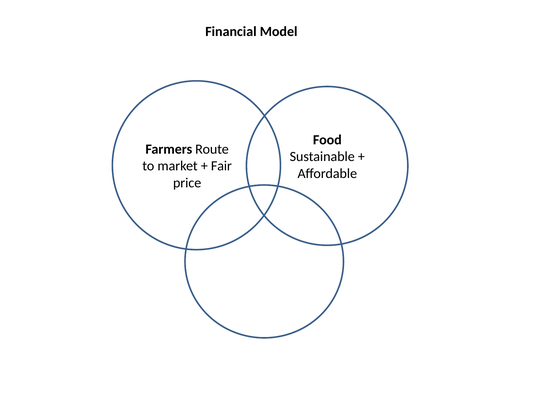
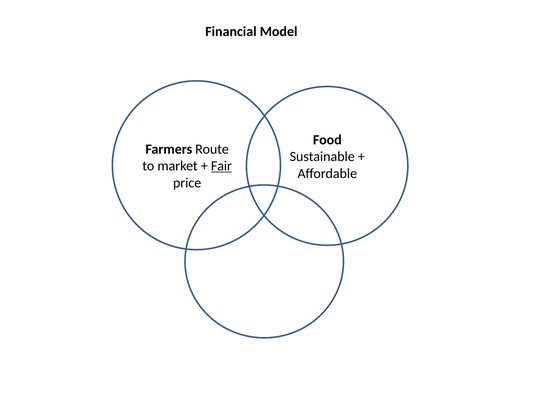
Fair underline: none -> present
